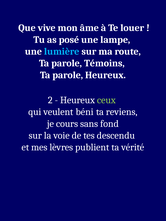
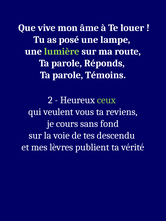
lumière colour: light blue -> light green
Témoins: Témoins -> Réponds
parole Heureux: Heureux -> Témoins
béni: béni -> vous
